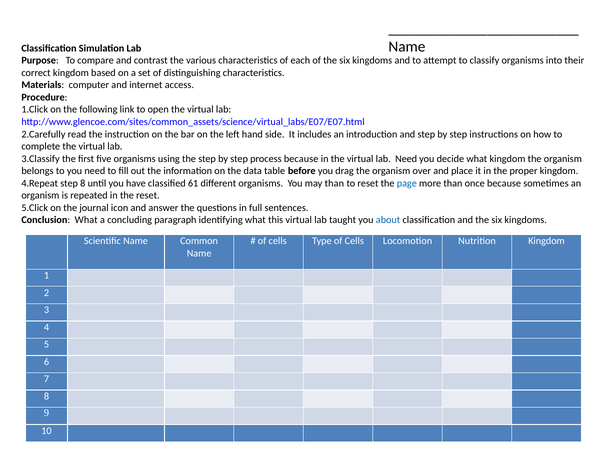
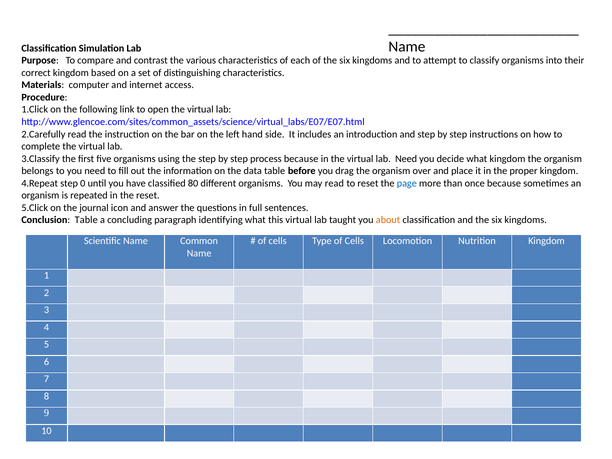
step 8: 8 -> 0
61: 61 -> 80
may than: than -> read
Conclusion What: What -> Table
about colour: blue -> orange
